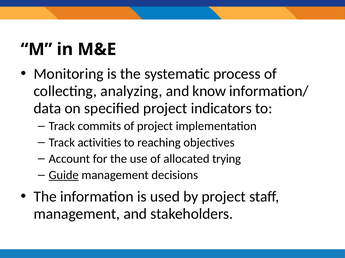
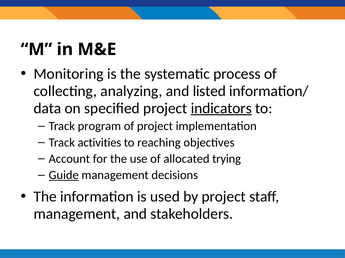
know: know -> listed
indicators underline: none -> present
commits: commits -> program
